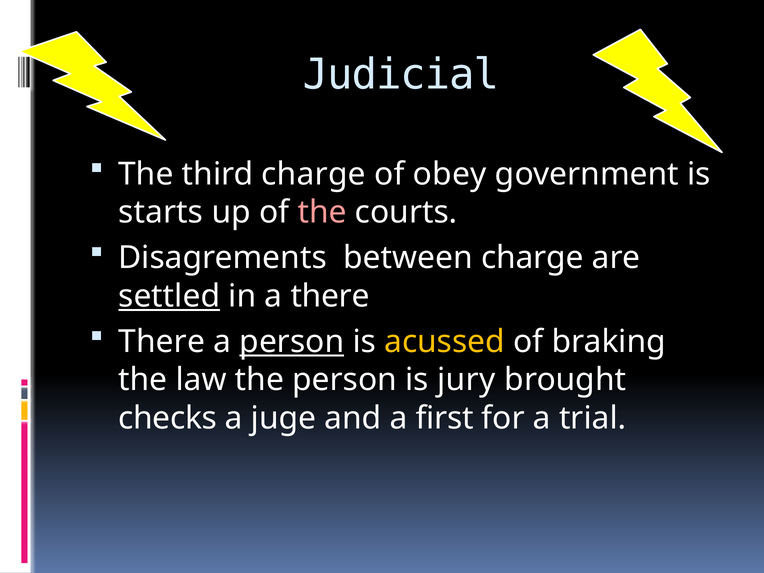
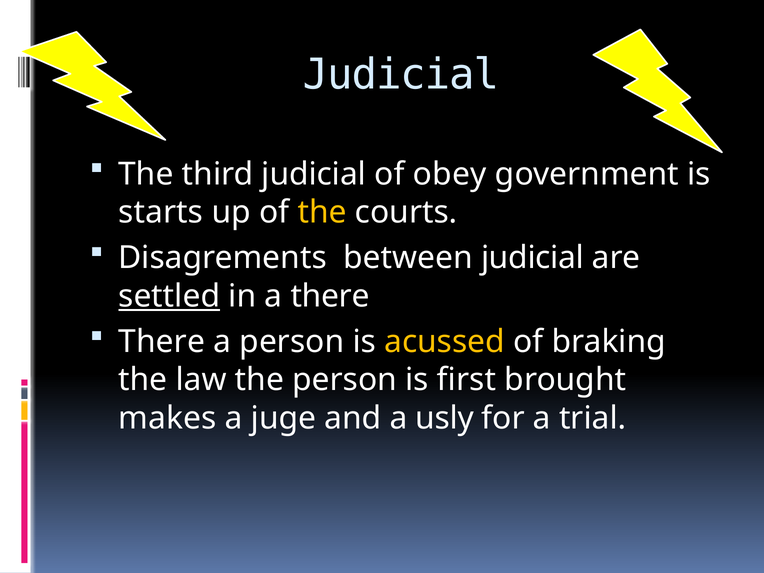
third charge: charge -> judicial
the at (322, 212) colour: pink -> yellow
between charge: charge -> judicial
person at (292, 342) underline: present -> none
jury: jury -> first
checks: checks -> makes
first: first -> usly
